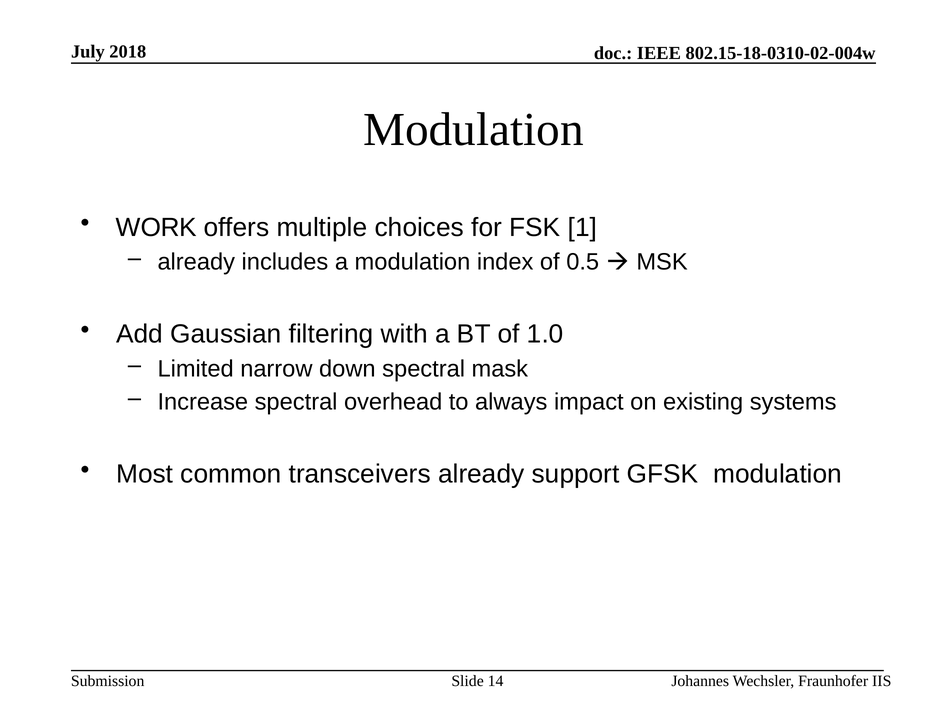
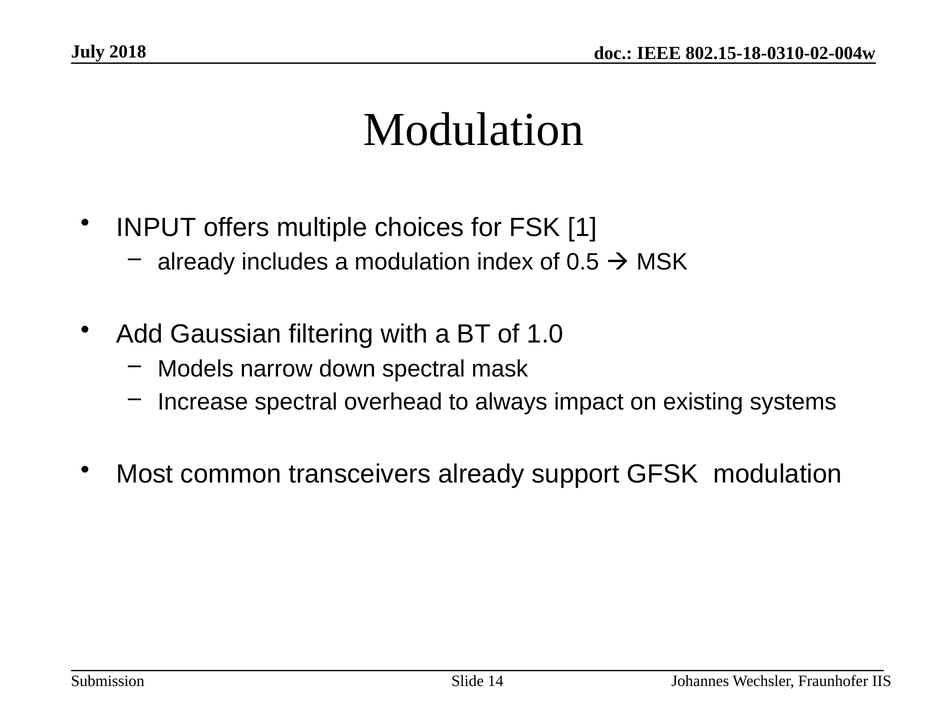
WORK: WORK -> INPUT
Limited: Limited -> Models
